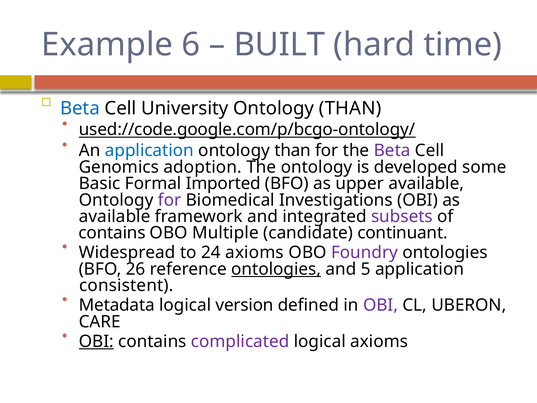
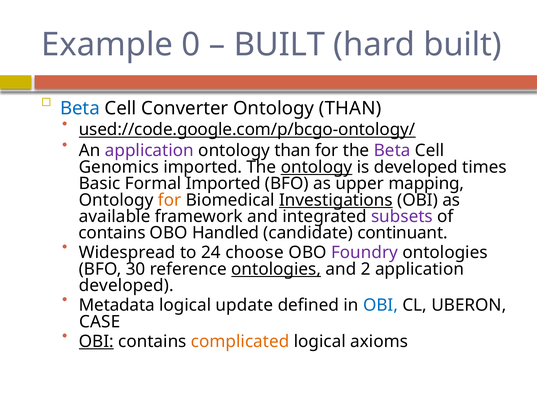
6: 6 -> 0
hard time: time -> built
University: University -> Converter
application at (149, 151) colour: blue -> purple
Genomics adoption: adoption -> imported
ontology at (317, 167) underline: none -> present
some: some -> times
upper available: available -> mapping
for at (170, 200) colour: purple -> orange
Investigations underline: none -> present
Multiple: Multiple -> Handled
24 axioms: axioms -> choose
26: 26 -> 30
5: 5 -> 2
consistent at (126, 285): consistent -> developed
version: version -> update
OBI at (381, 305) colour: purple -> blue
CARE: CARE -> CASE
complicated colour: purple -> orange
